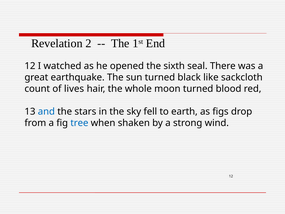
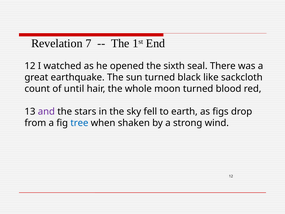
2: 2 -> 7
lives: lives -> until
and colour: blue -> purple
